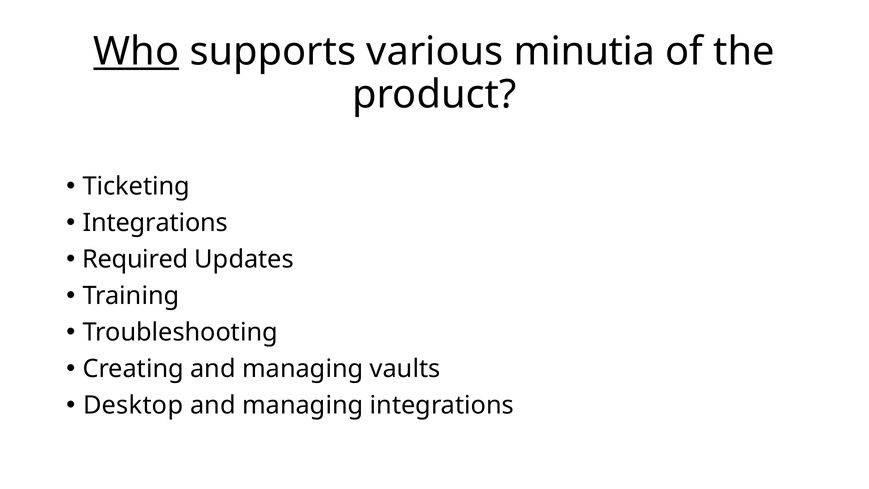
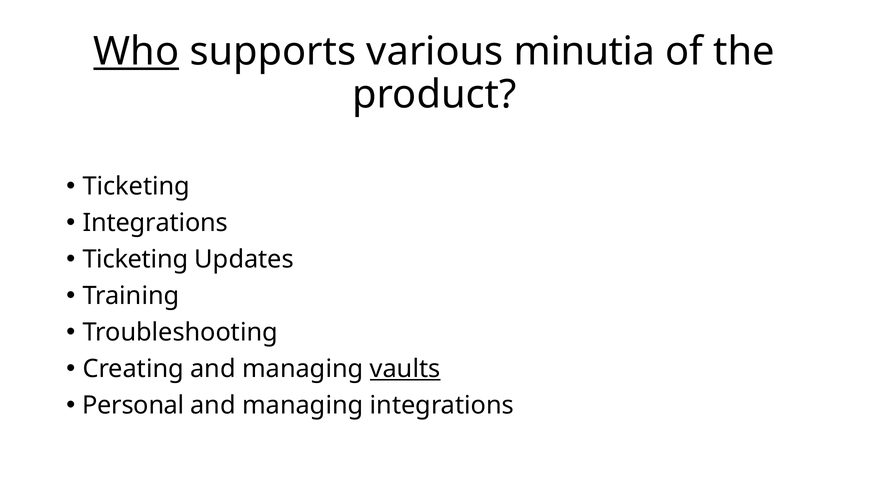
Required at (135, 259): Required -> Ticketing
vaults underline: none -> present
Desktop: Desktop -> Personal
